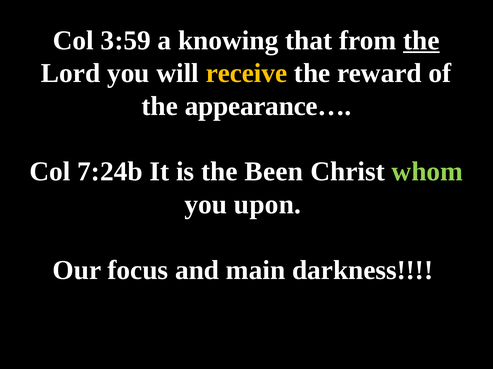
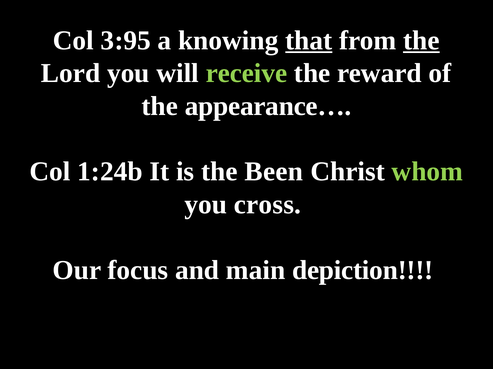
3:59: 3:59 -> 3:95
that underline: none -> present
receive colour: yellow -> light green
7:24b: 7:24b -> 1:24b
upon: upon -> cross
darkness: darkness -> depiction
